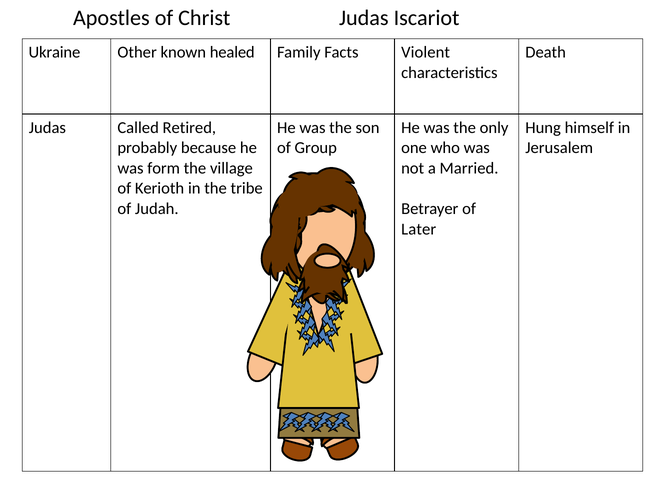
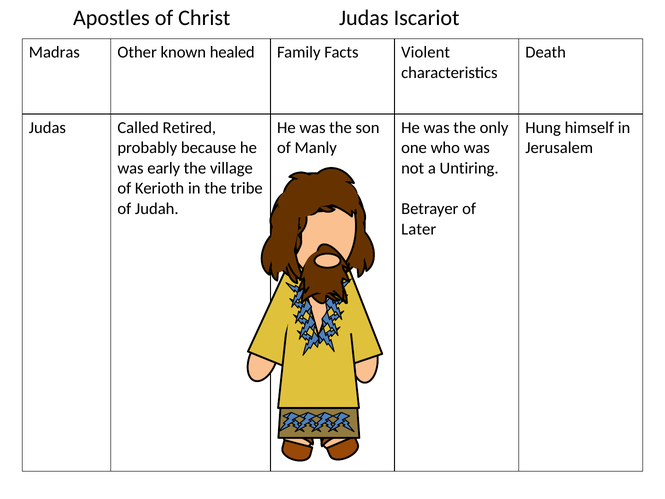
Ukraine: Ukraine -> Madras
Group: Group -> Manly
form: form -> early
Married: Married -> Untiring
